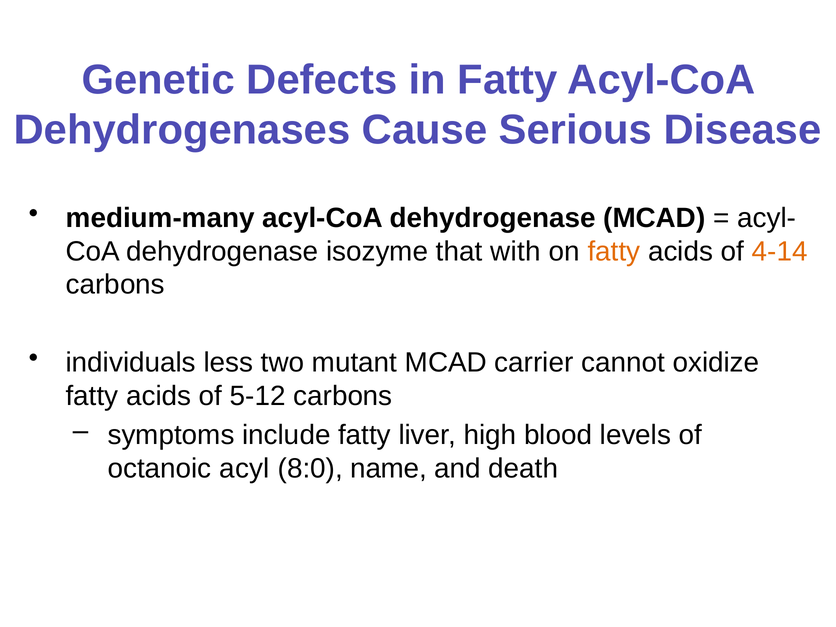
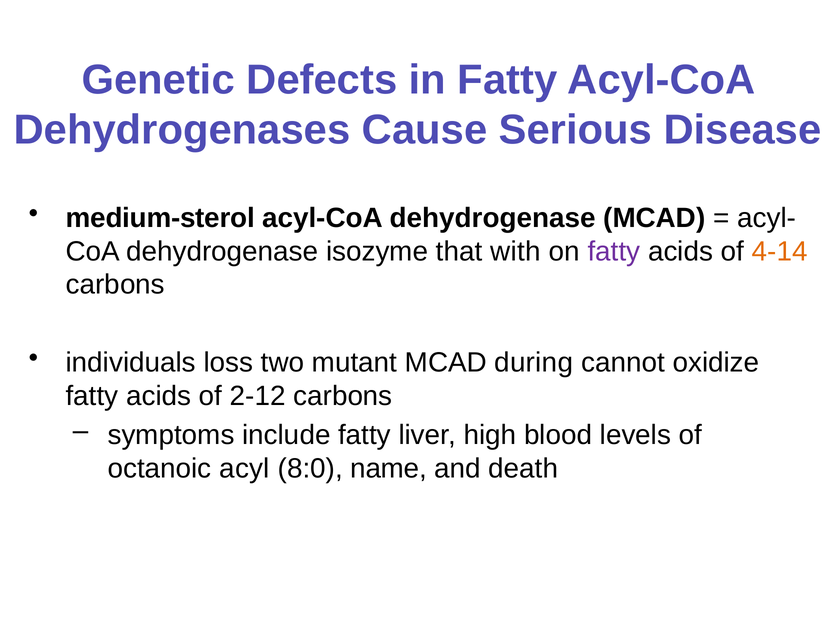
medium-many: medium-many -> medium-sterol
fatty at (614, 251) colour: orange -> purple
less: less -> loss
carrier: carrier -> during
5-12: 5-12 -> 2-12
